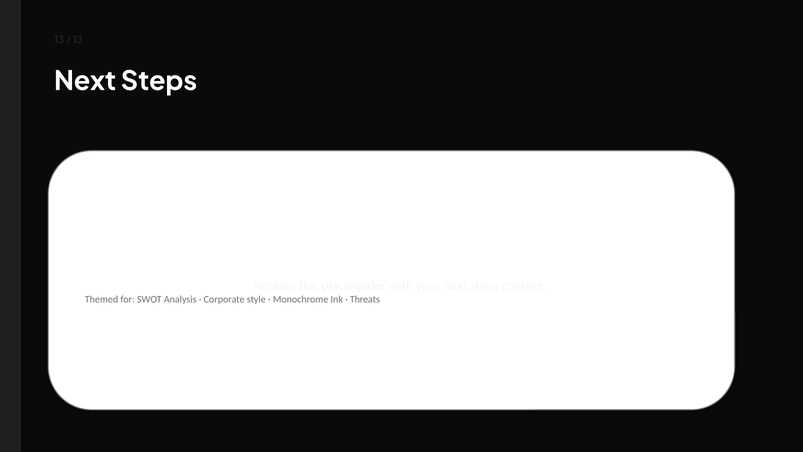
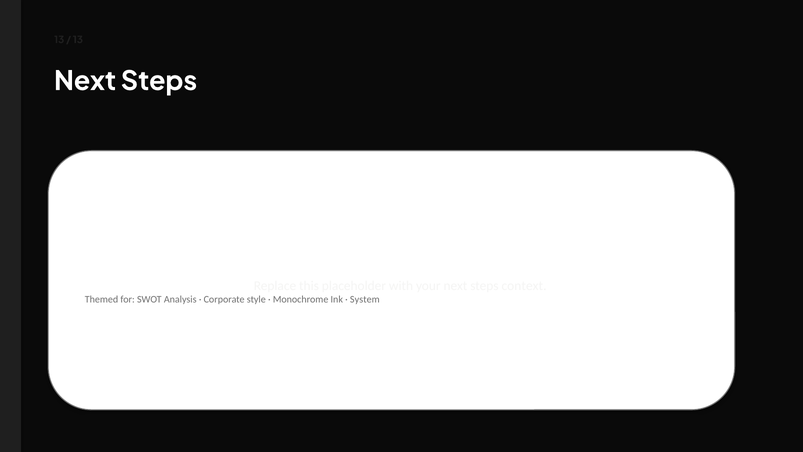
Threats: Threats -> System
